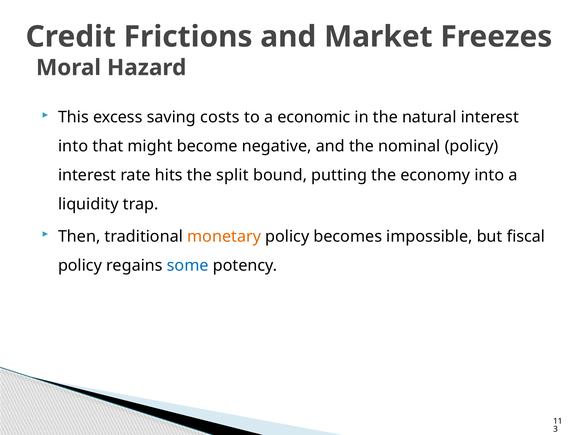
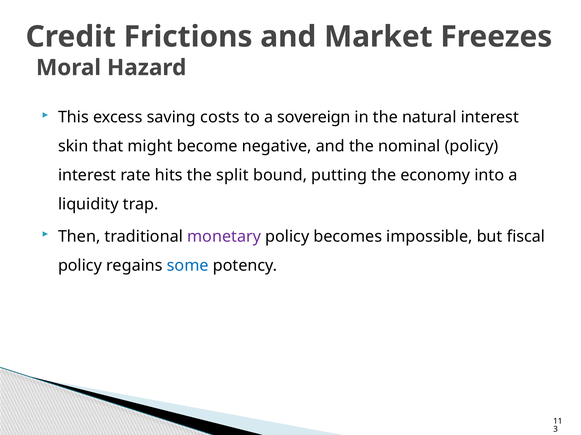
economic: economic -> sovereign
into at (73, 147): into -> skin
monetary colour: orange -> purple
